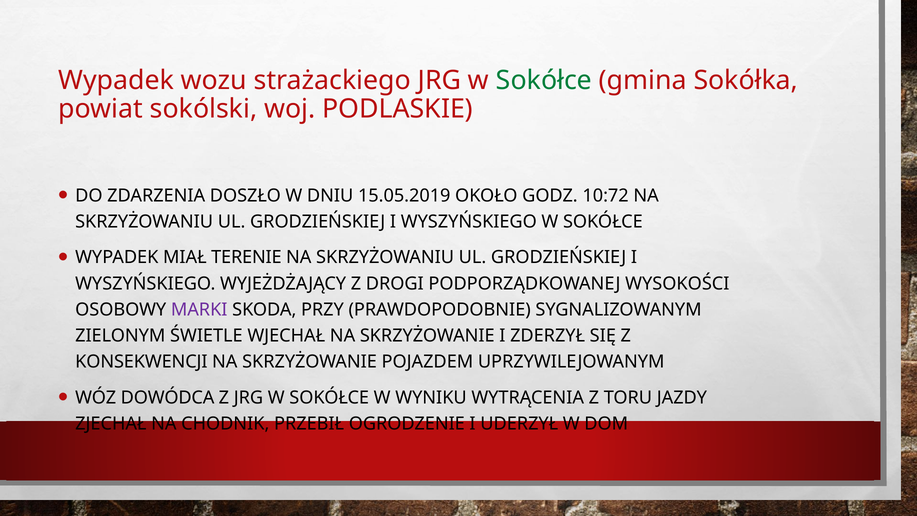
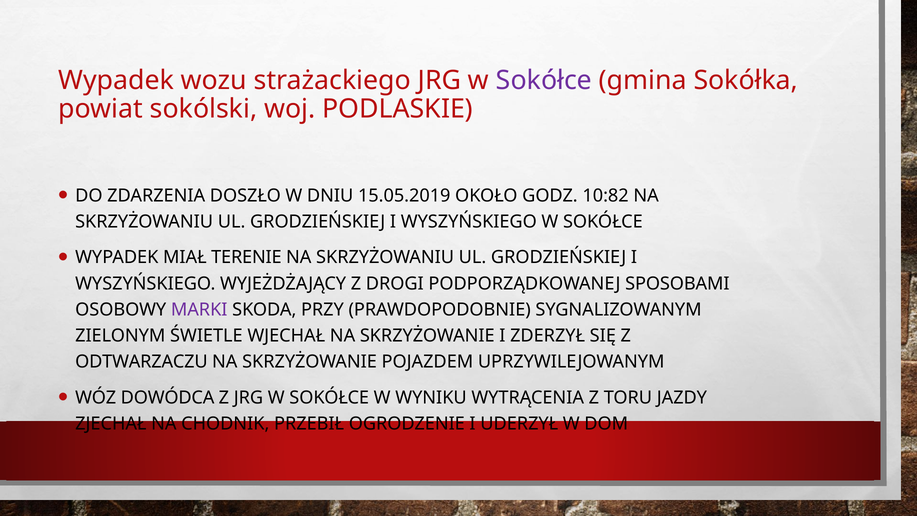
Sokółce at (544, 80) colour: green -> purple
10:72: 10:72 -> 10:82
WYSOKOŚCI: WYSOKOŚCI -> SPOSOBAMI
KONSEKWENCJI: KONSEKWENCJI -> ODTWARZACZU
